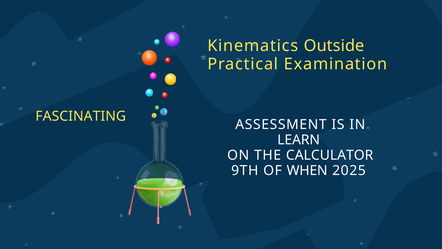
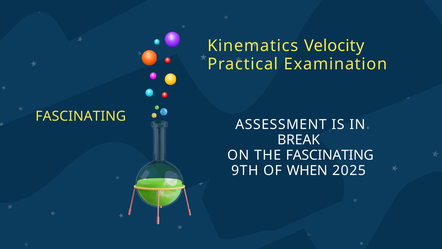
Outside: Outside -> Velocity
LEARN: LEARN -> BREAK
THE CALCULATOR: CALCULATOR -> FASCINATING
